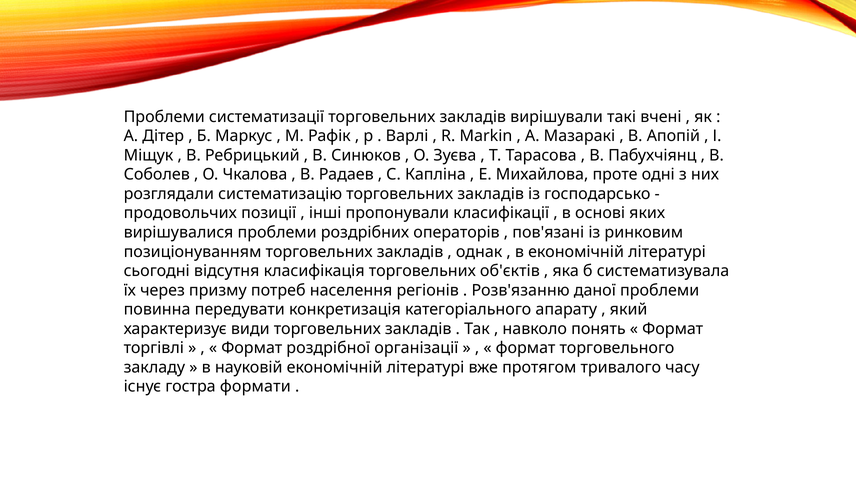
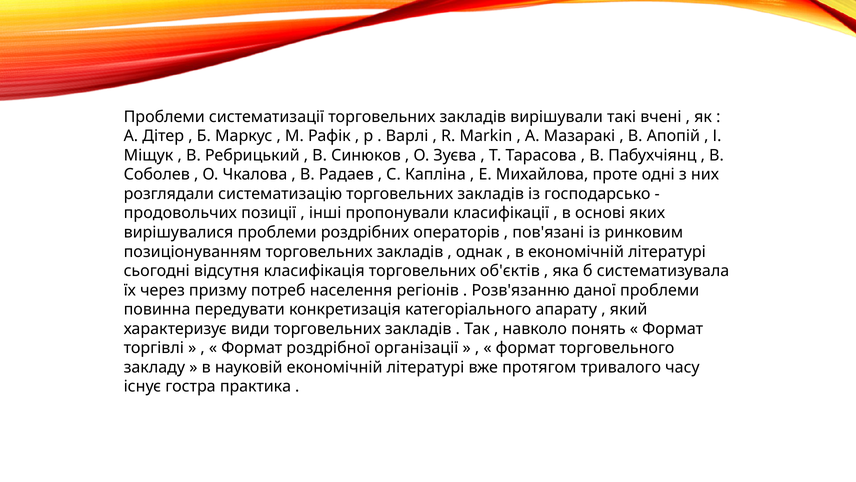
формати: формати -> практика
